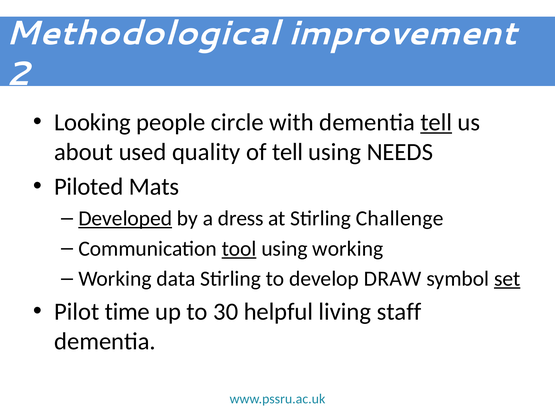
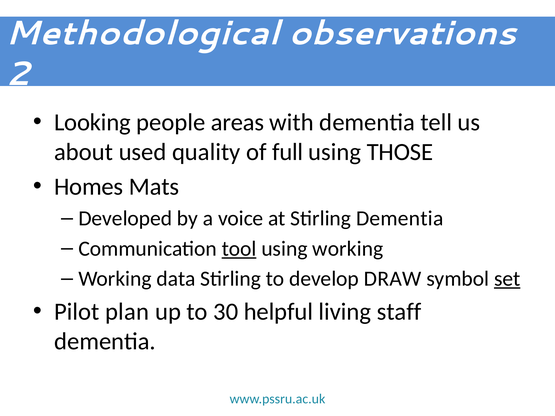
improvement: improvement -> observations
circle: circle -> areas
tell at (436, 123) underline: present -> none
of tell: tell -> full
NEEDS: NEEDS -> THOSE
Piloted: Piloted -> Homes
Developed underline: present -> none
dress: dress -> voice
Stirling Challenge: Challenge -> Dementia
time: time -> plan
